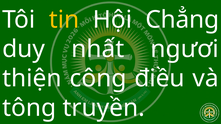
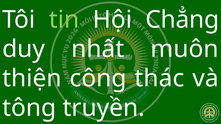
tin colour: yellow -> light green
ngươi: ngươi -> muôn
điều: điều -> thác
